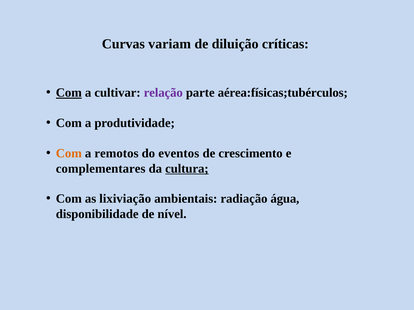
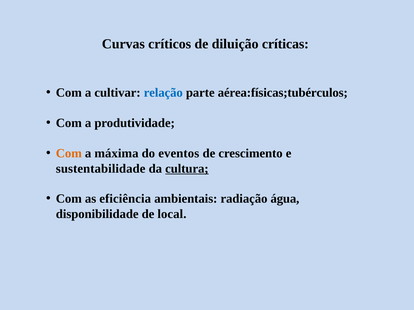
variam: variam -> críticos
Com at (69, 93) underline: present -> none
relação colour: purple -> blue
remotos: remotos -> máxima
complementares: complementares -> sustentabilidade
lixiviação: lixiviação -> eficiência
nível: nível -> local
